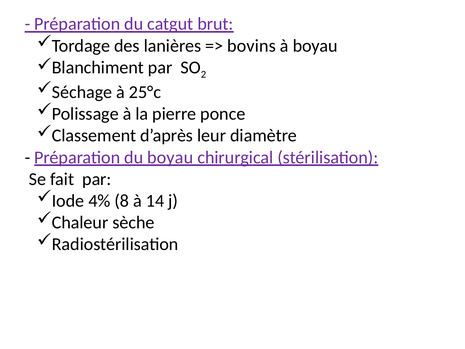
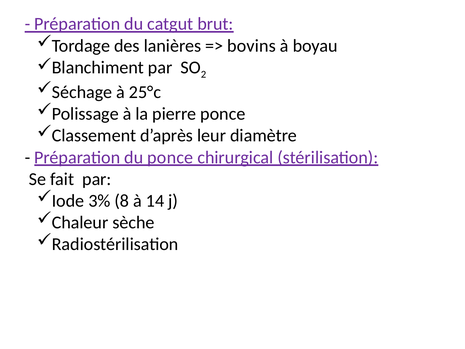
du boyau: boyau -> ponce
4%: 4% -> 3%
